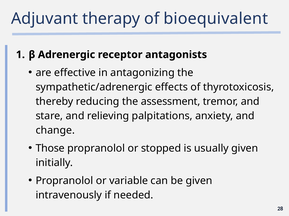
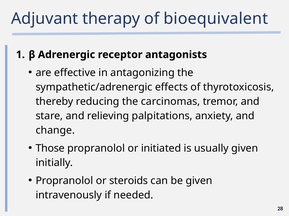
assessment: assessment -> carcinomas
stopped: stopped -> initiated
variable: variable -> steroids
